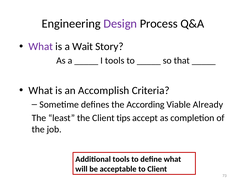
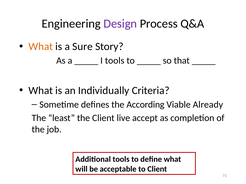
What at (41, 47) colour: purple -> orange
Wait: Wait -> Sure
Accomplish: Accomplish -> Individually
tips: tips -> live
